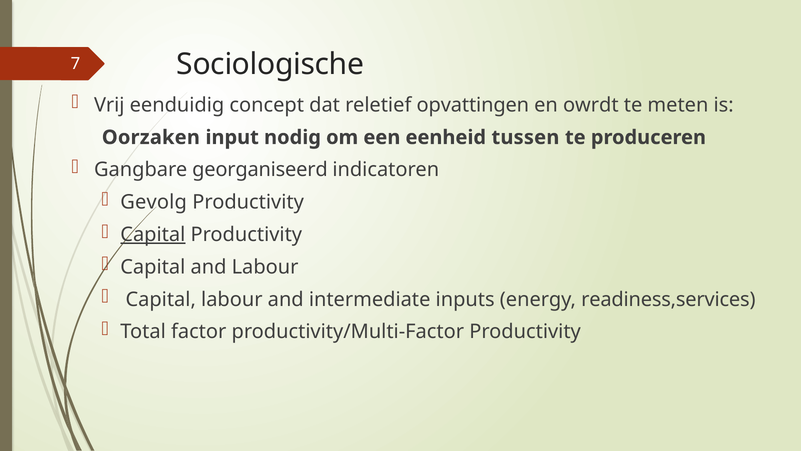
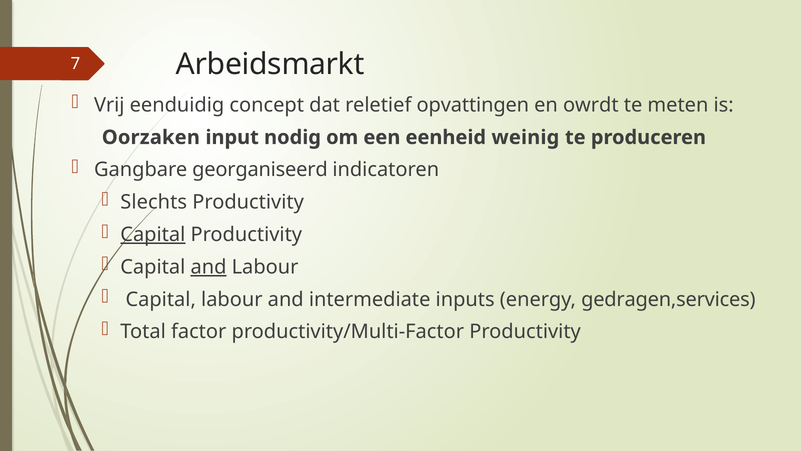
Sociologische: Sociologische -> Arbeidsmarkt
tussen: tussen -> weinig
Gevolg: Gevolg -> Slechts
and at (209, 267) underline: none -> present
readiness,services: readiness,services -> gedragen,services
